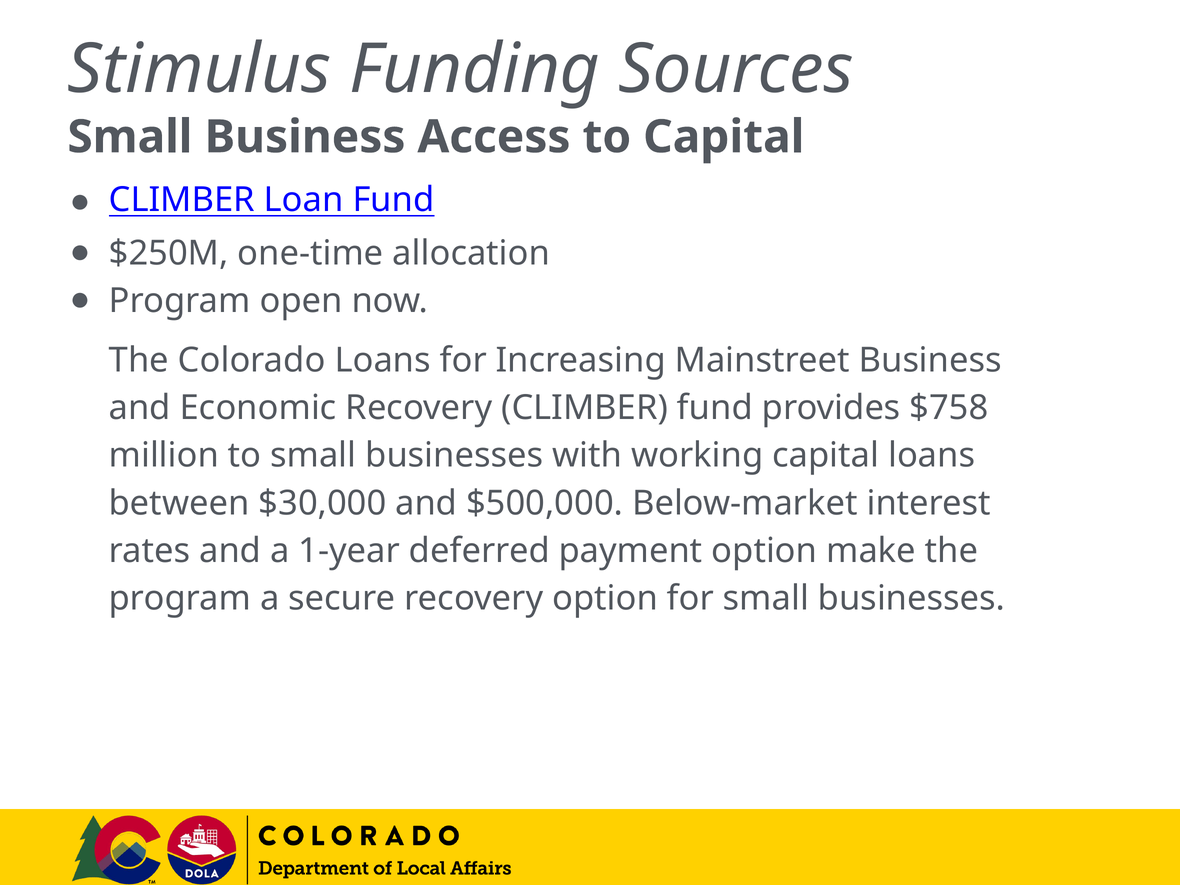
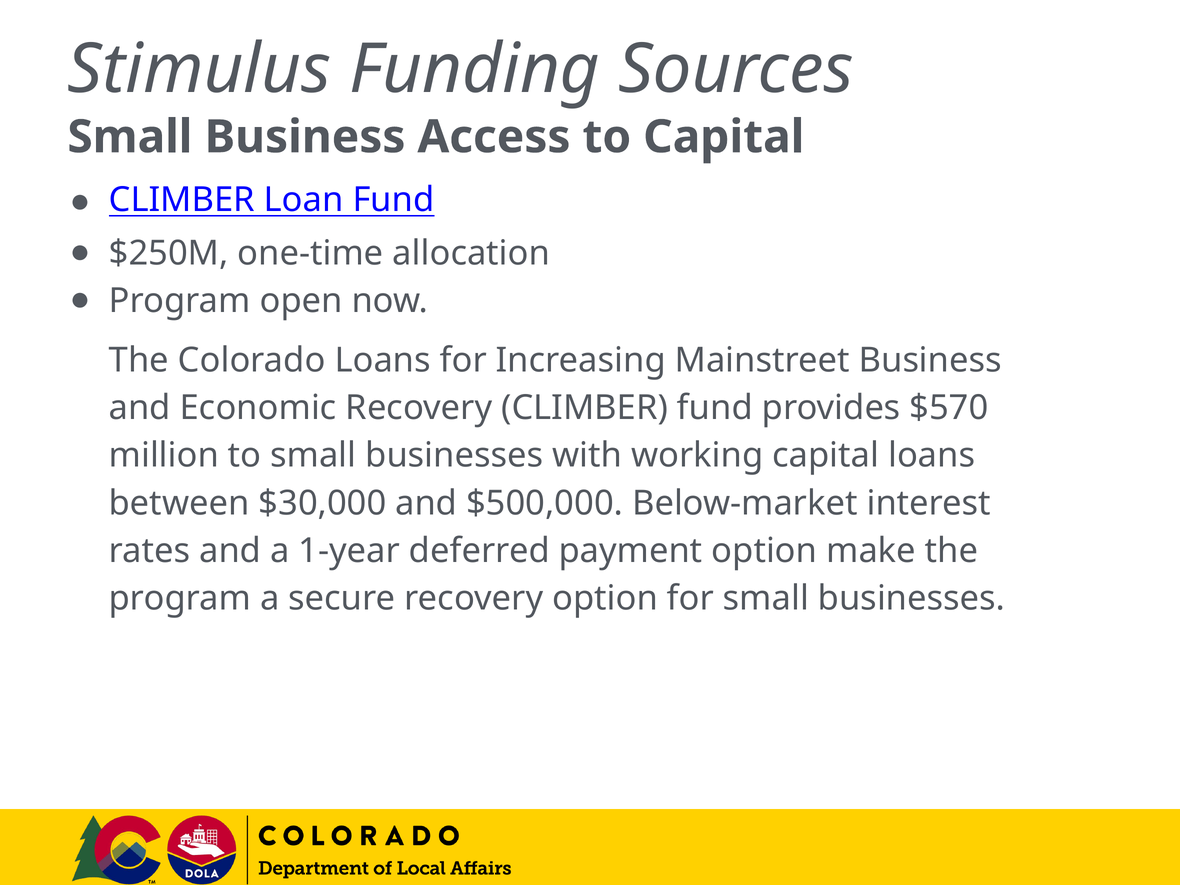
$758: $758 -> $570
